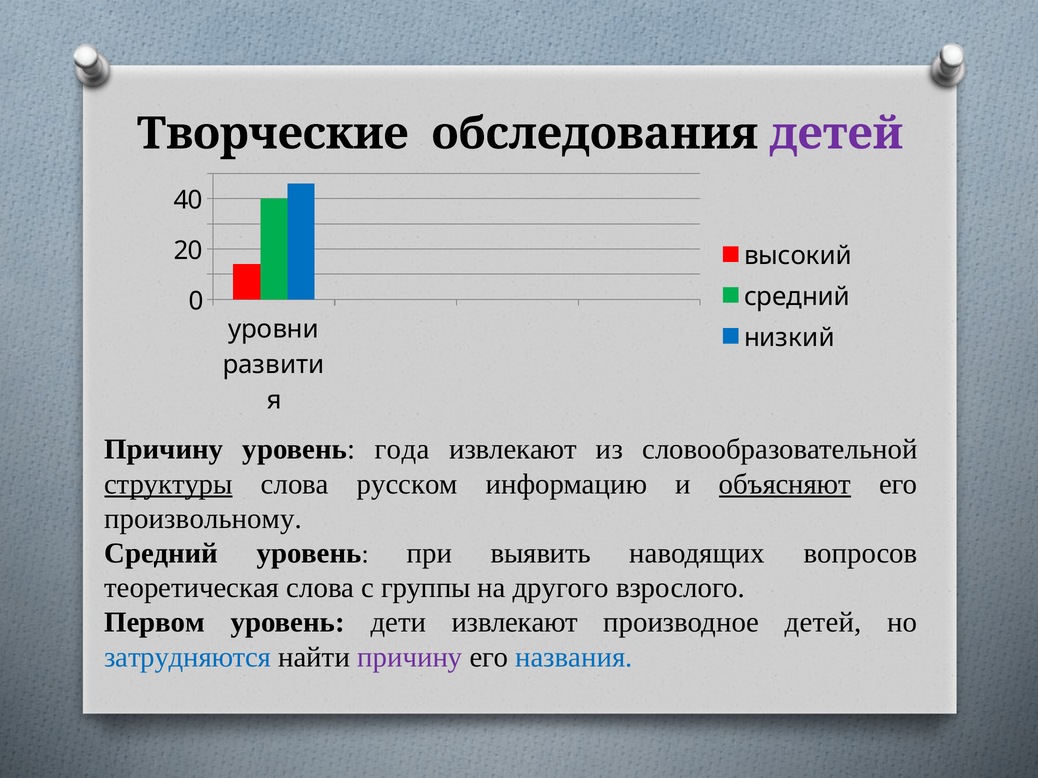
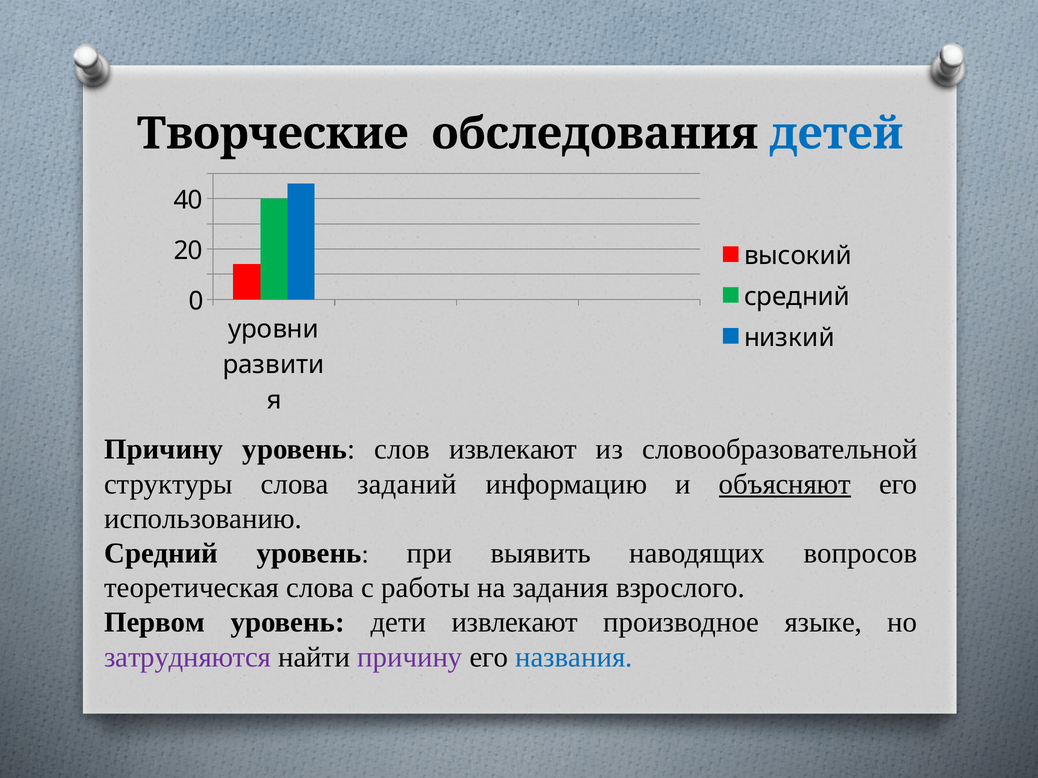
детей at (836, 134) colour: purple -> blue
года: года -> слов
структуры underline: present -> none
русском: русском -> заданий
произвольному: произвольному -> использованию
группы: группы -> работы
другого: другого -> задания
производное детей: детей -> языке
затрудняются colour: blue -> purple
